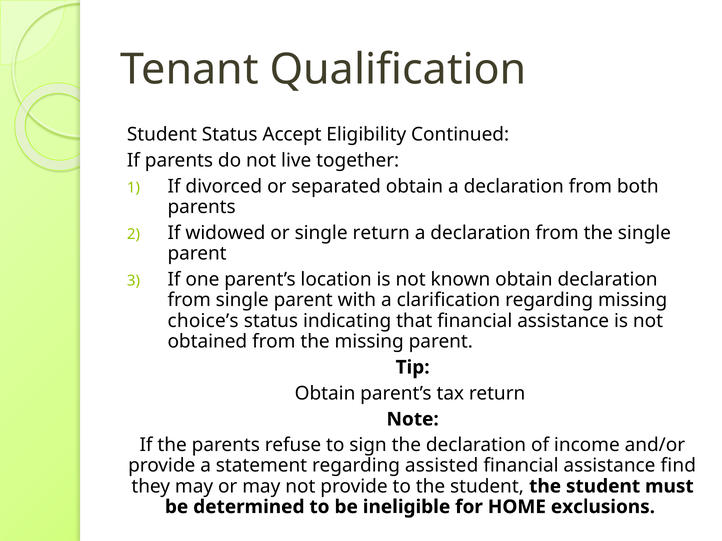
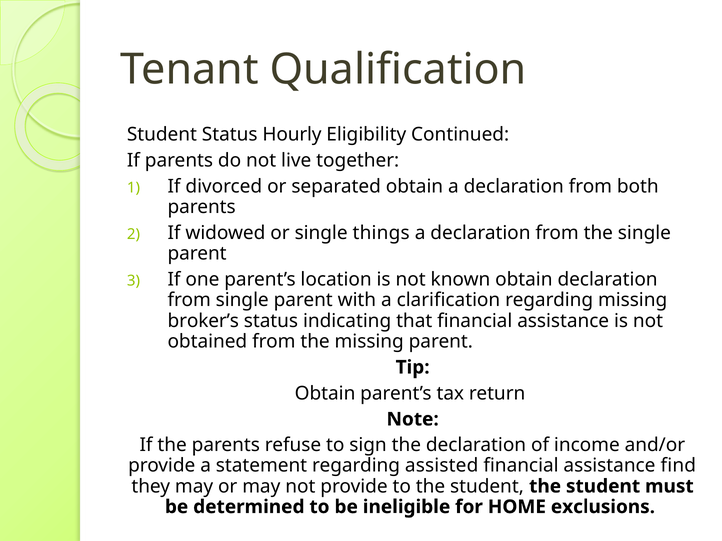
Accept: Accept -> Hourly
single return: return -> things
choice’s: choice’s -> broker’s
